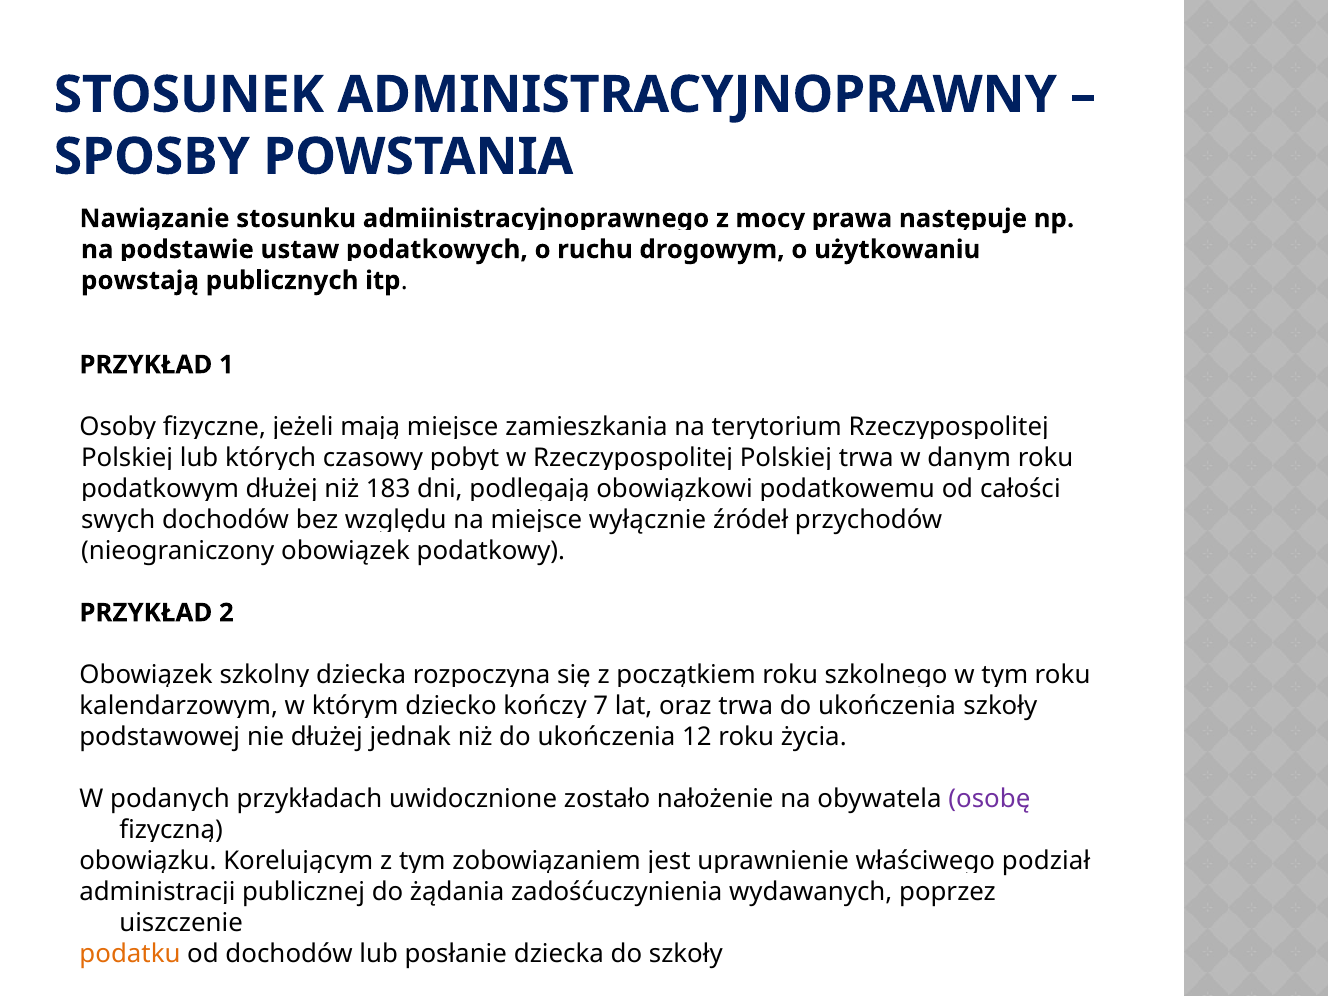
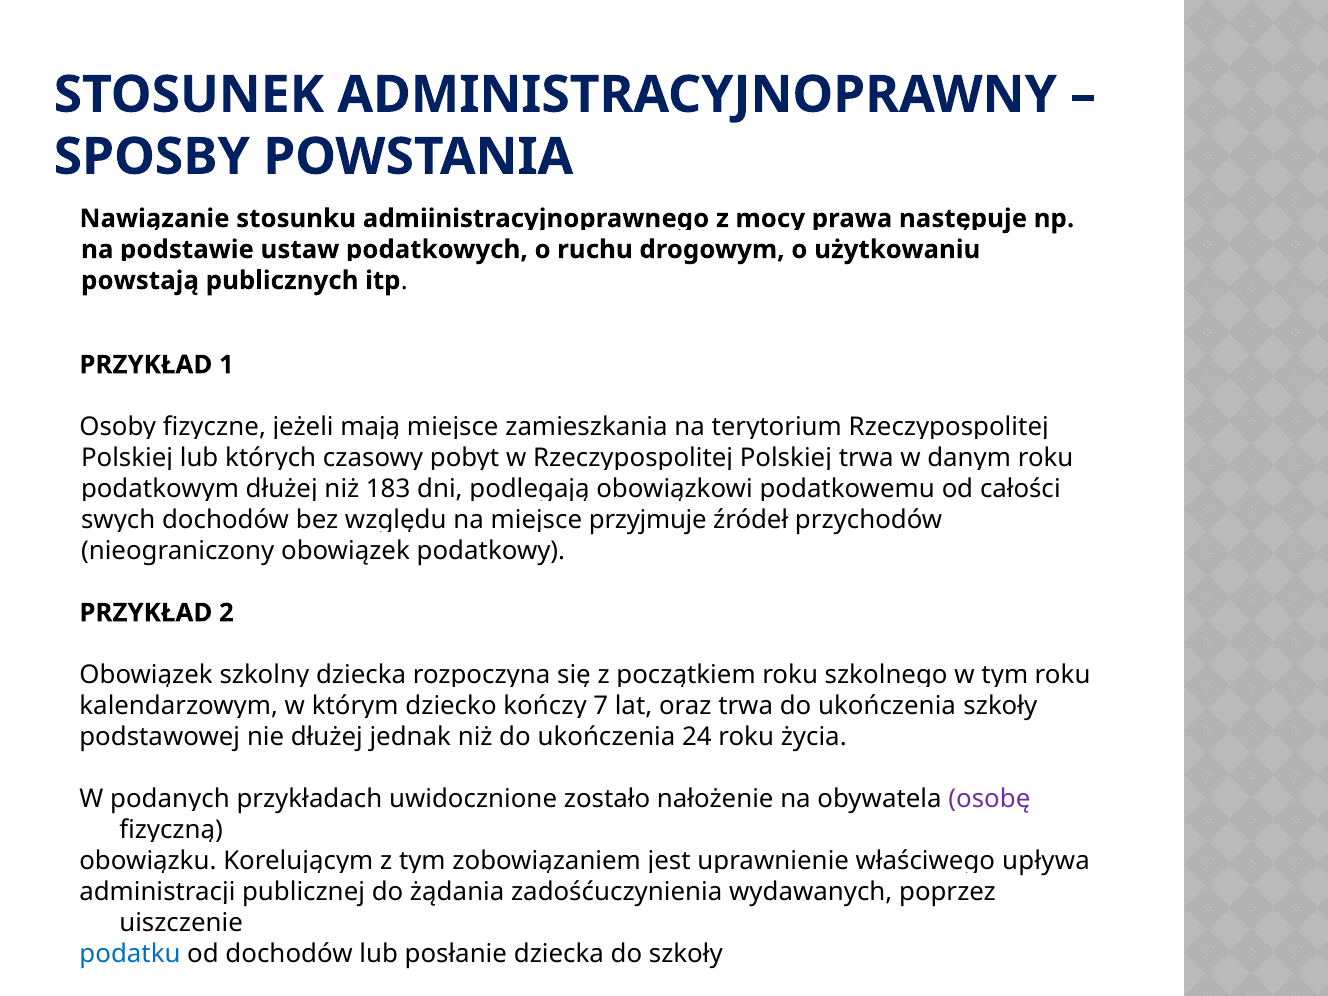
wyłącznie: wyłącznie -> przyjmuje
12: 12 -> 24
podział: podział -> upływa
podatku colour: orange -> blue
